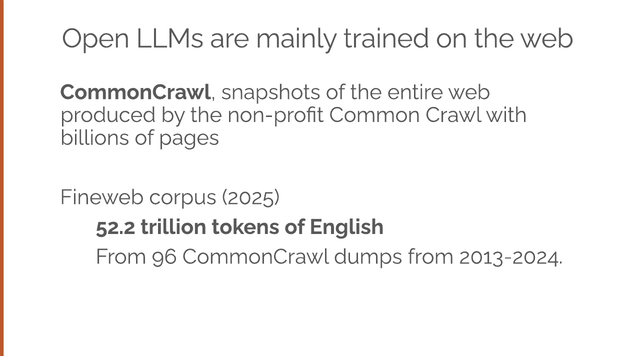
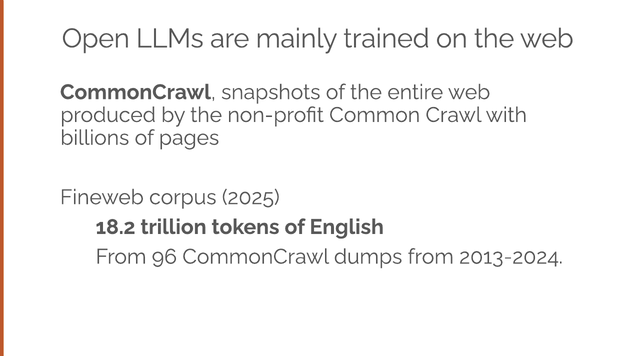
52.2: 52.2 -> 18.2
